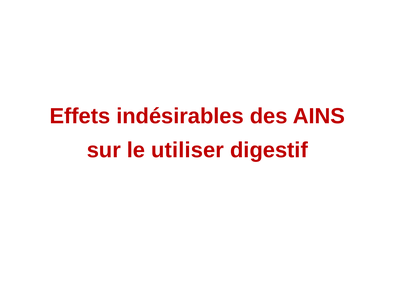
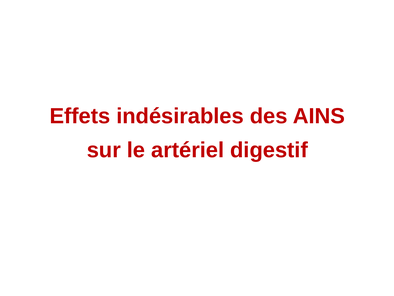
utiliser: utiliser -> artériel
